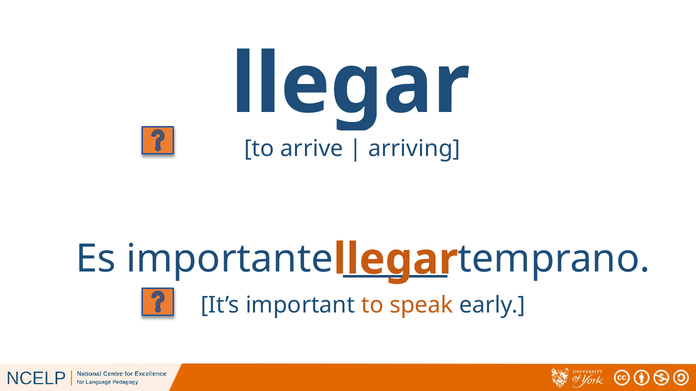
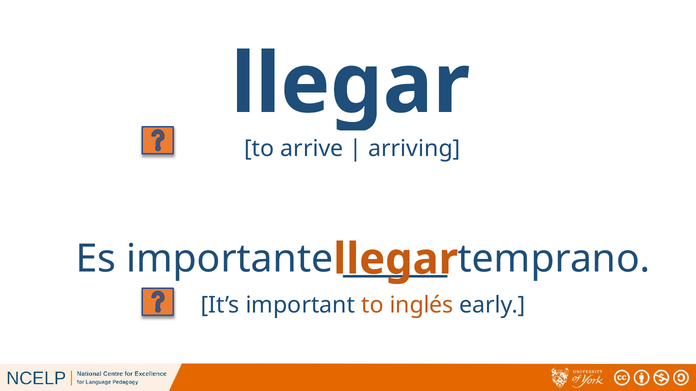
speak: speak -> inglés
